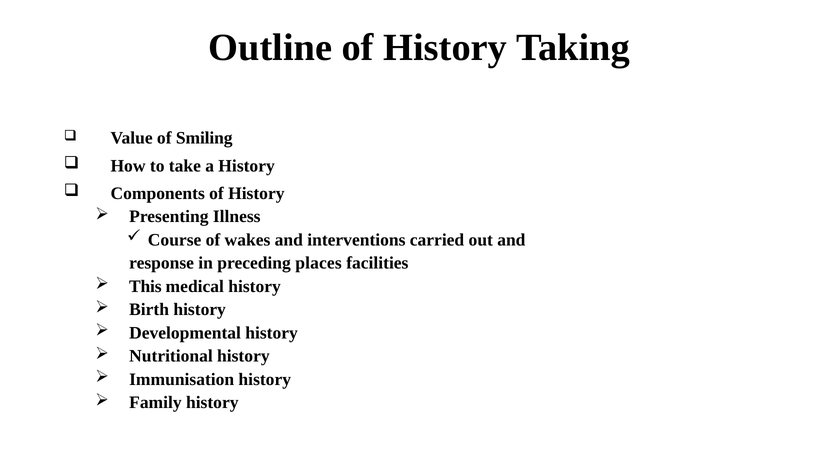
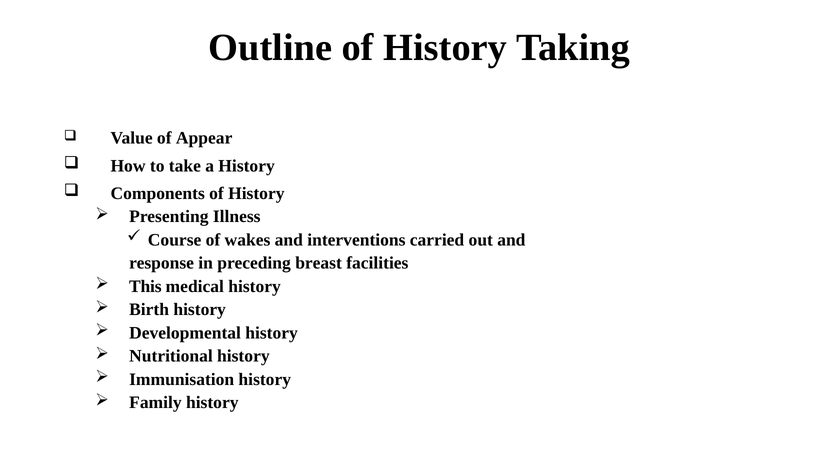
Smiling: Smiling -> Appear
places: places -> breast
